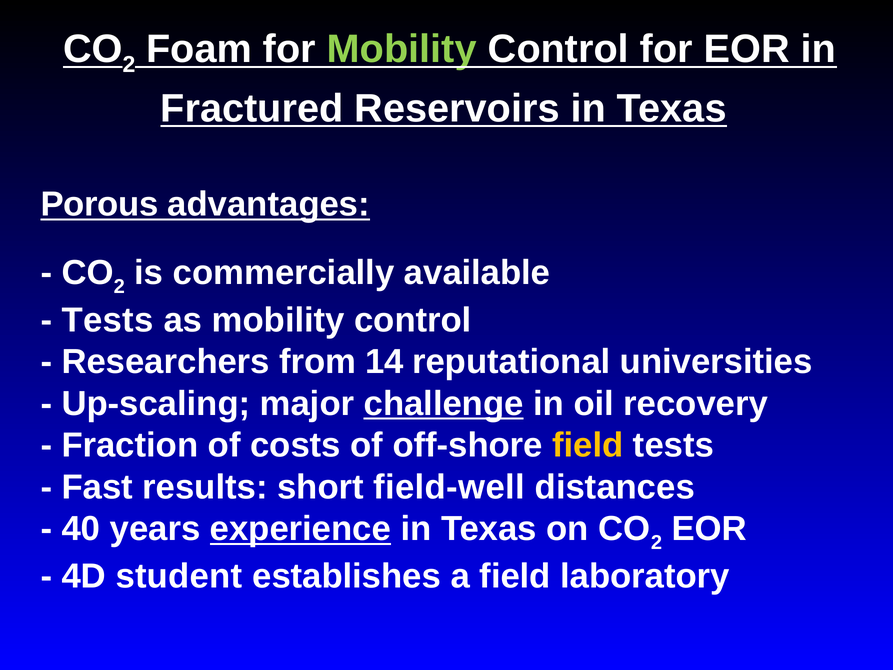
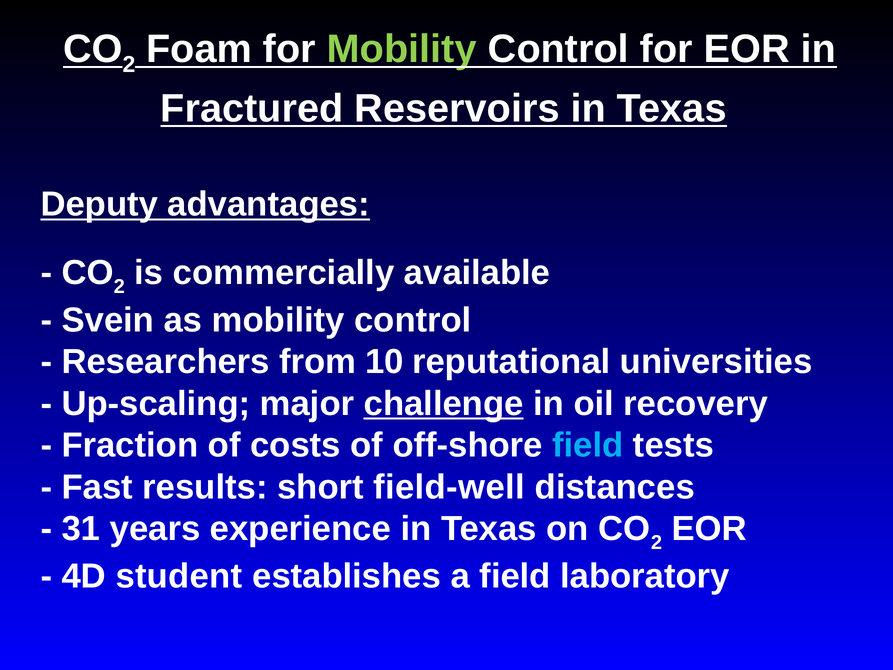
Porous: Porous -> Deputy
Tests at (108, 320): Tests -> Svein
14: 14 -> 10
field at (588, 445) colour: yellow -> light blue
40: 40 -> 31
experience underline: present -> none
